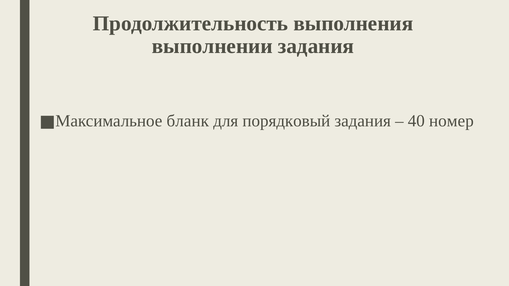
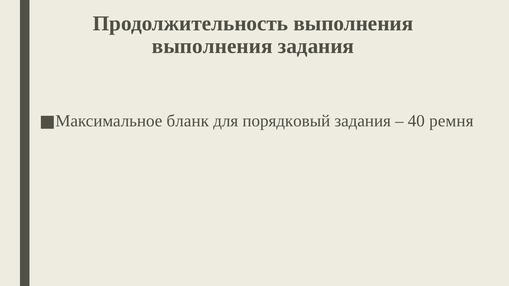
выполнении at (212, 46): выполнении -> выполнения
номер: номер -> ремня
